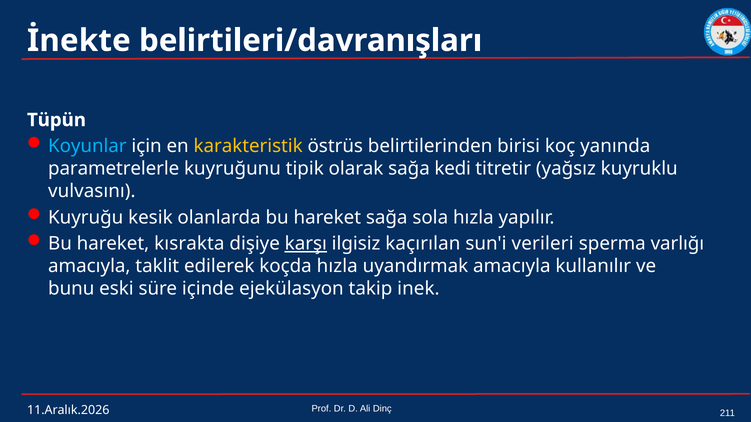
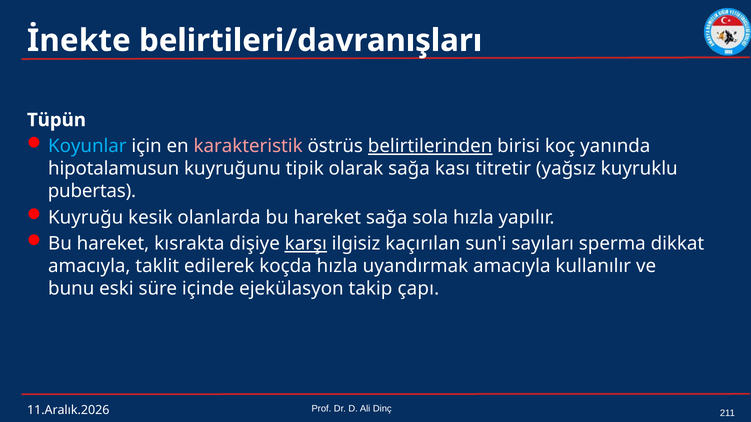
karakteristik colour: yellow -> pink
belirtilerinden underline: none -> present
parametrelerle: parametrelerle -> hipotalamusun
kedi: kedi -> kası
vulvasını: vulvasını -> pubertas
verileri: verileri -> sayıları
varlığı: varlığı -> dikkat
inek: inek -> çapı
